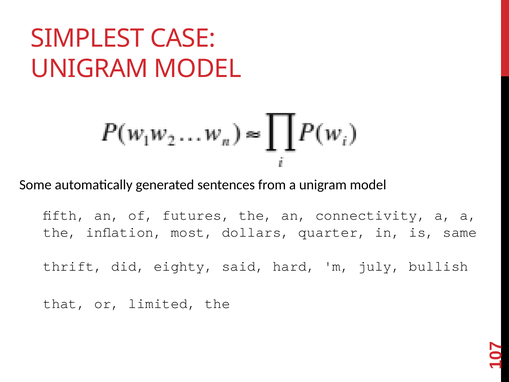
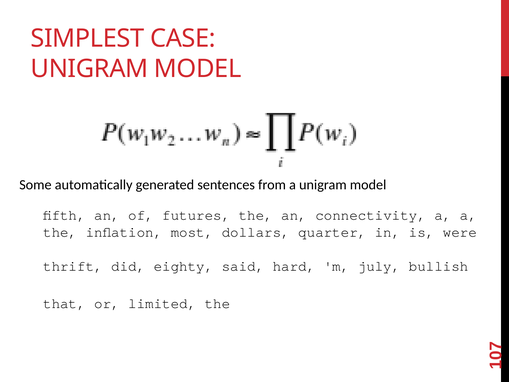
same: same -> were
